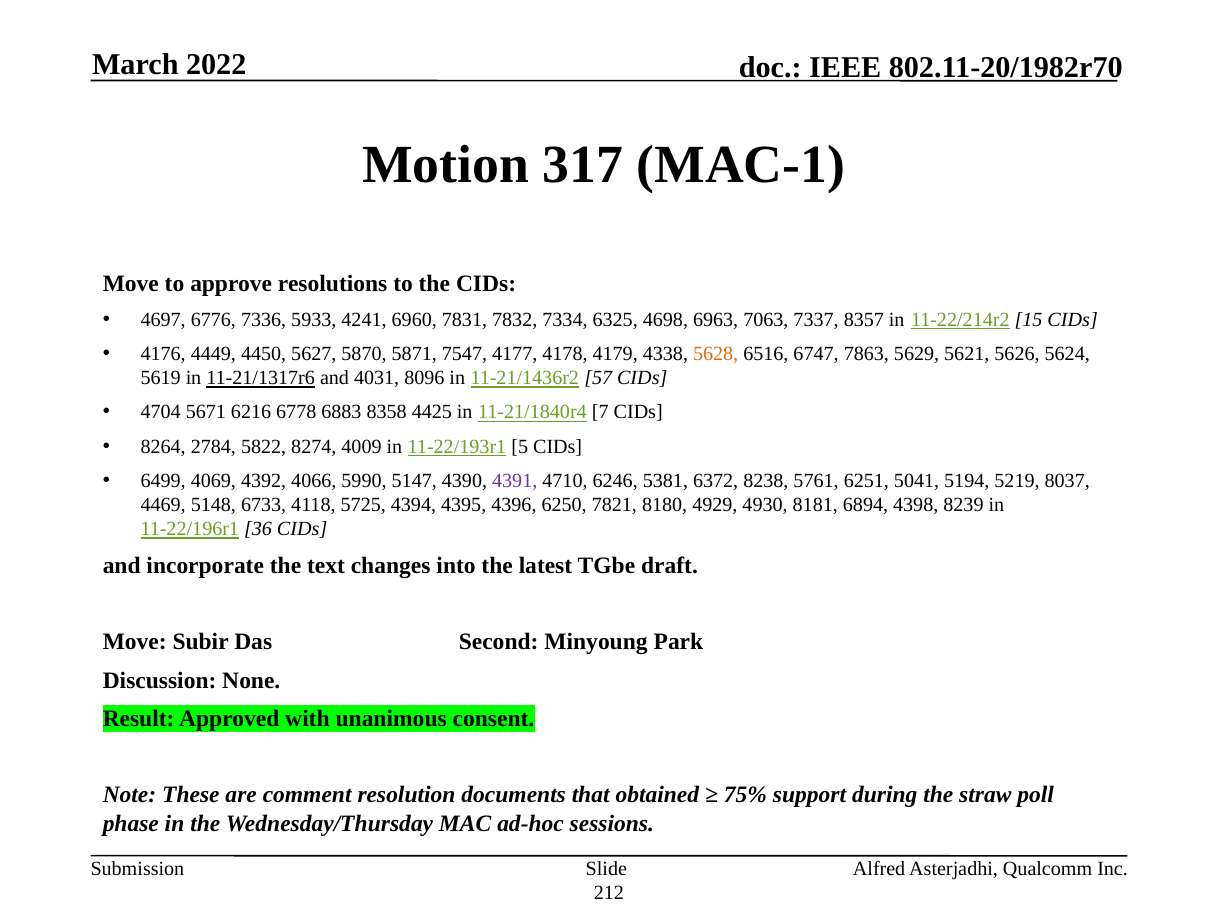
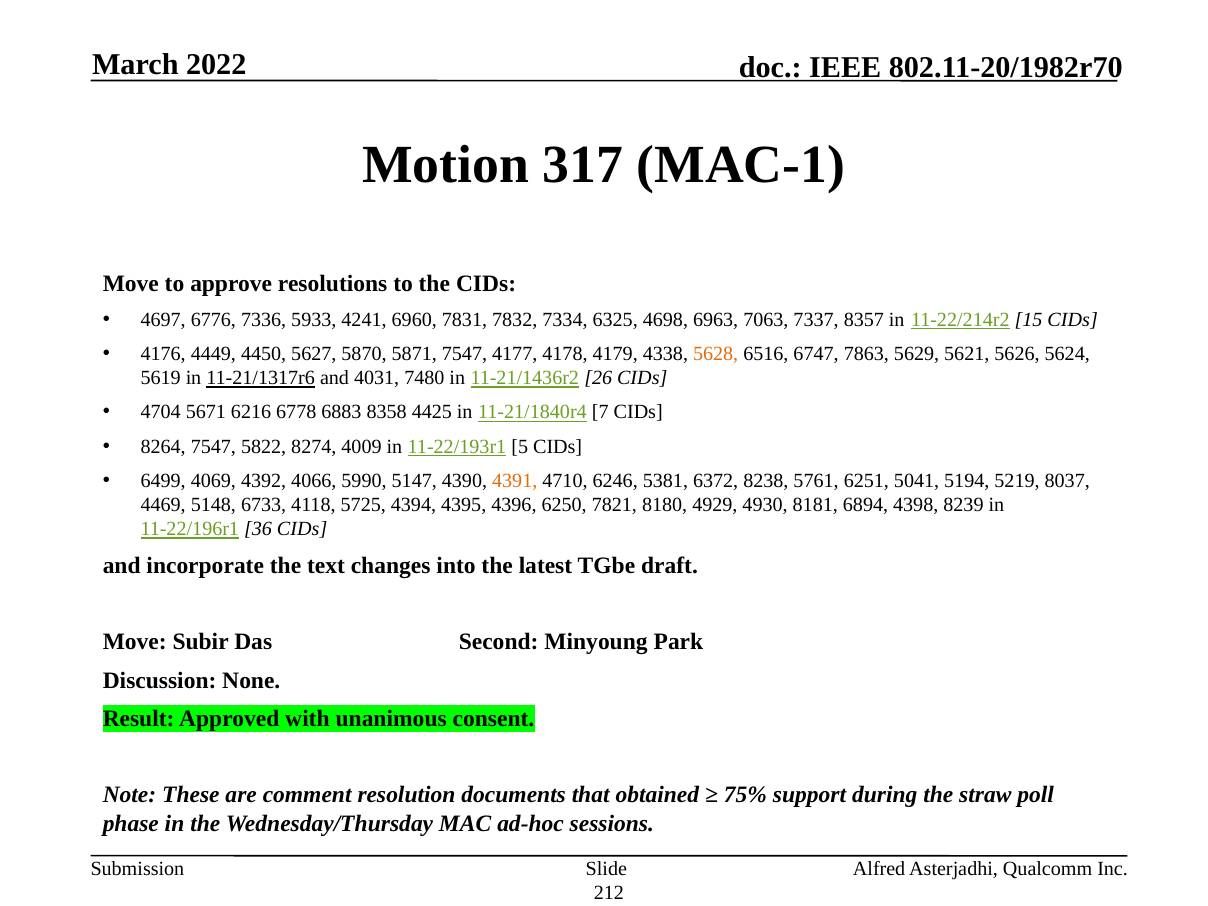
8096: 8096 -> 7480
57: 57 -> 26
8264 2784: 2784 -> 7547
4391 colour: purple -> orange
